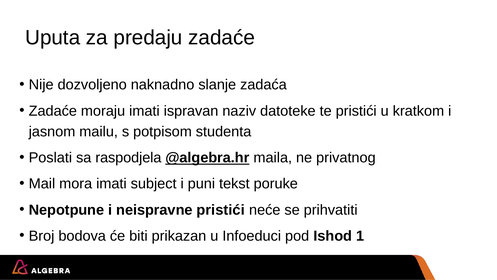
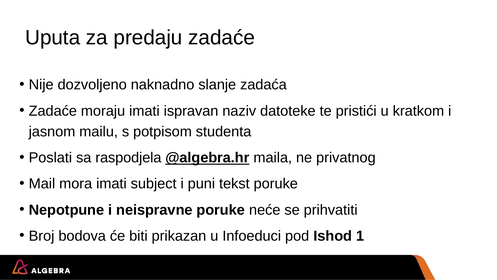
neispravne pristići: pristići -> poruke
